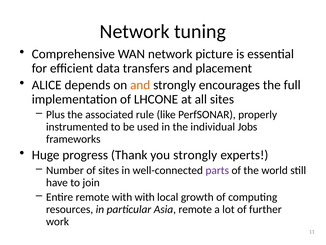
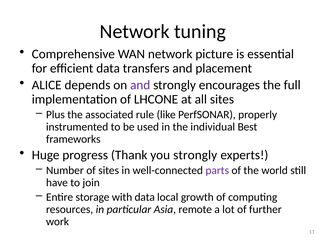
and at (140, 85) colour: orange -> purple
Jobs: Jobs -> Best
Entire remote: remote -> storage
with with: with -> data
